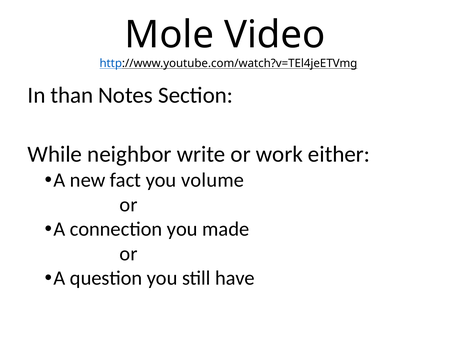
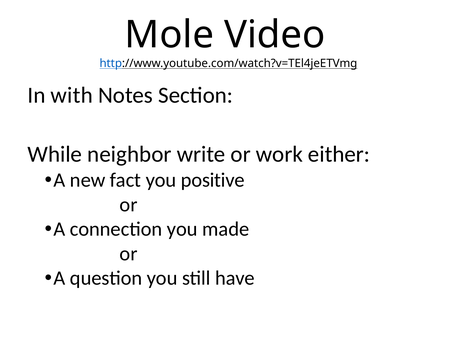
than: than -> with
volume: volume -> positive
